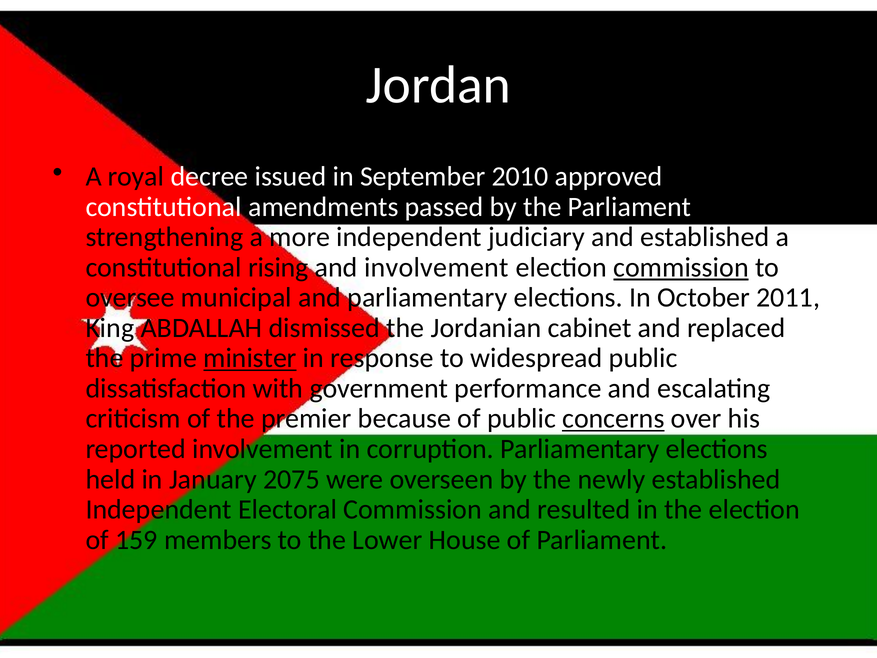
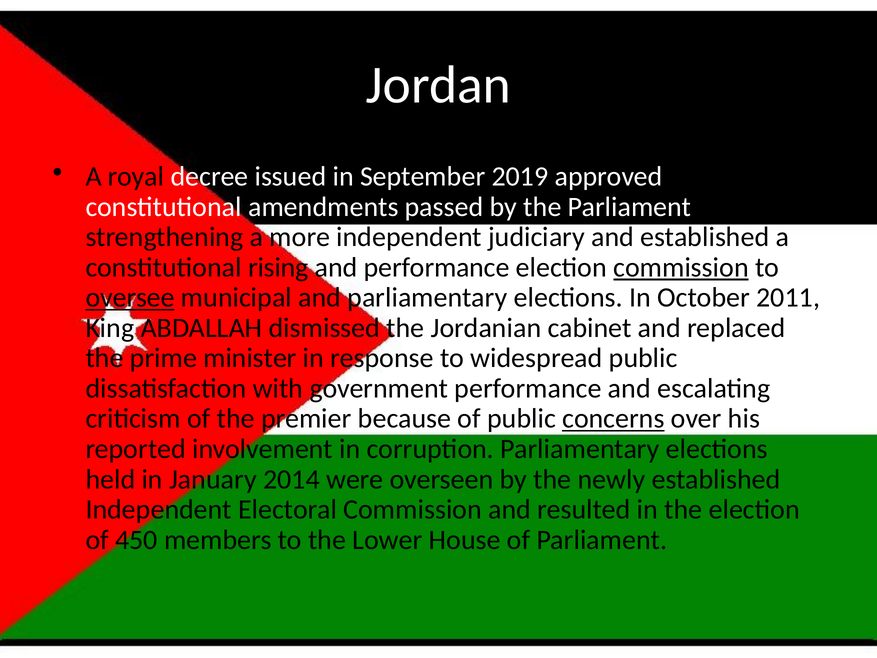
2010: 2010 -> 2019
and involvement: involvement -> performance
oversee underline: none -> present
minister underline: present -> none
2075: 2075 -> 2014
159: 159 -> 450
